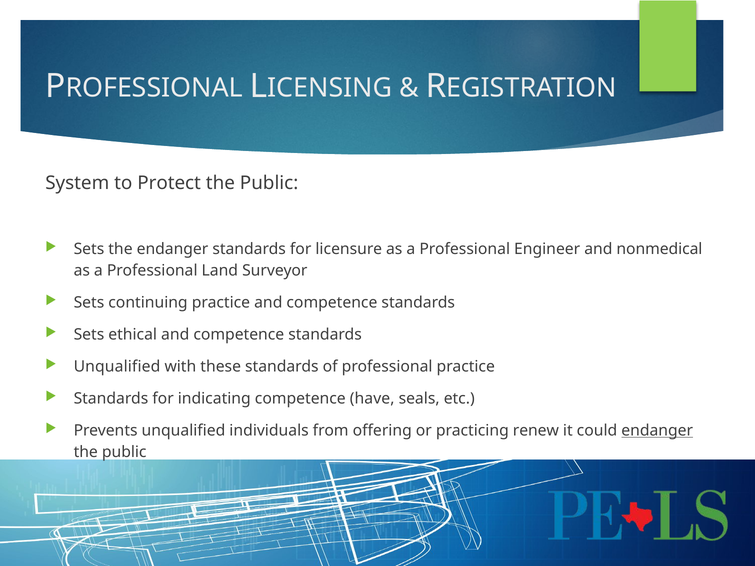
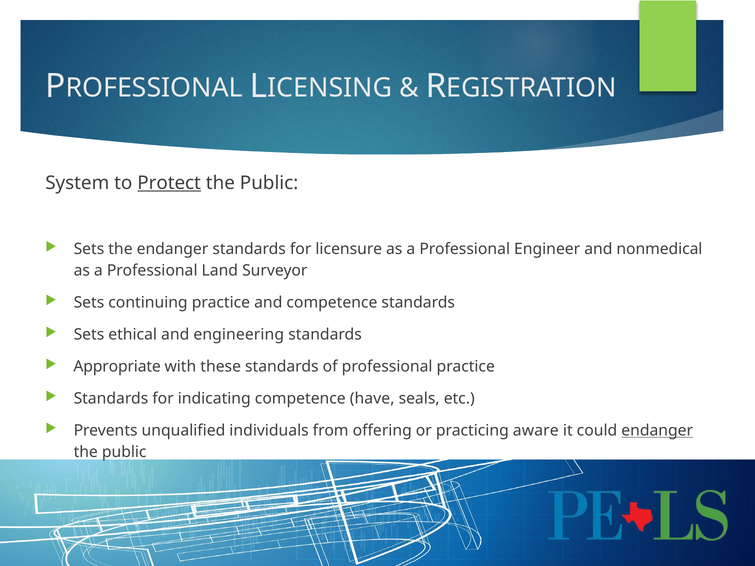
Protect underline: none -> present
ethical and competence: competence -> engineering
Unqualified at (117, 367): Unqualified -> Appropriate
renew: renew -> aware
